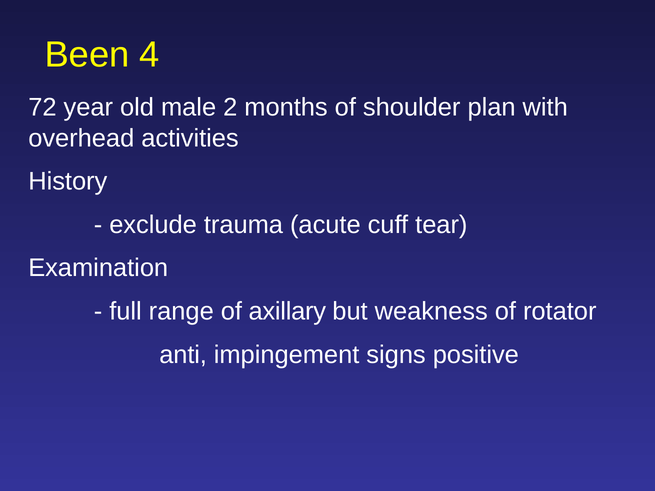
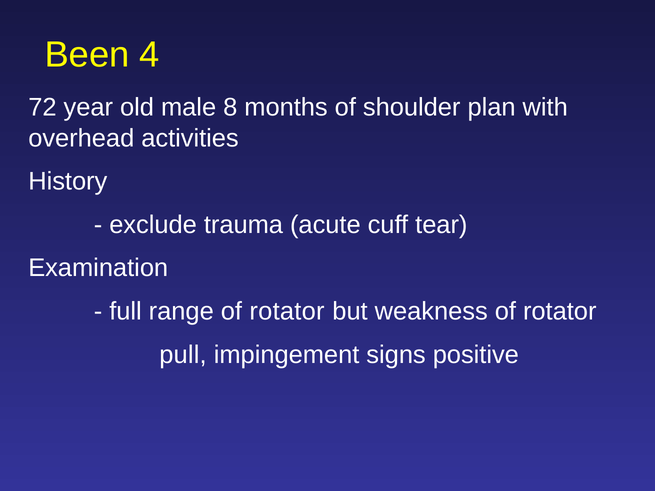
2: 2 -> 8
range of axillary: axillary -> rotator
anti: anti -> pull
